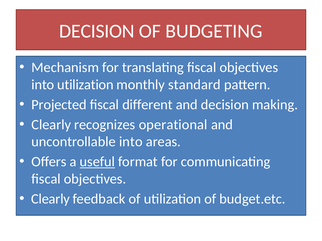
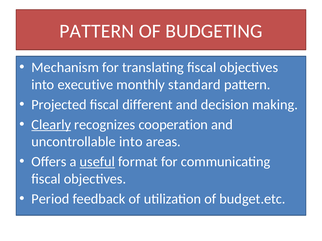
DECISION at (97, 31): DECISION -> PATTERN
into utilization: utilization -> executive
Clearly at (51, 125) underline: none -> present
operational: operational -> cooperation
Clearly at (51, 199): Clearly -> Period
